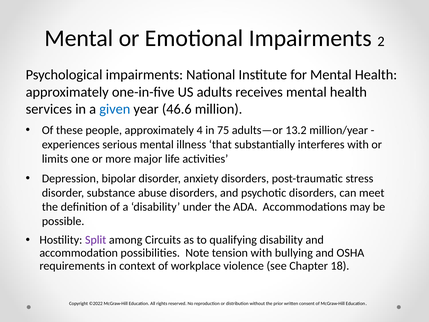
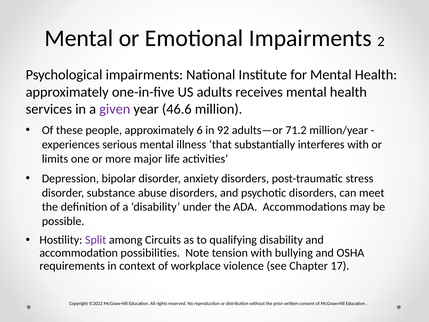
given colour: blue -> purple
4: 4 -> 6
75: 75 -> 92
13.2: 13.2 -> 71.2
18: 18 -> 17
